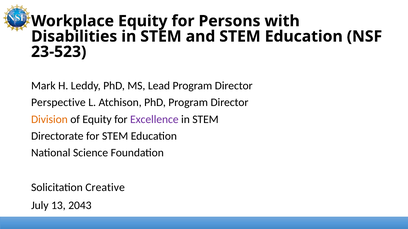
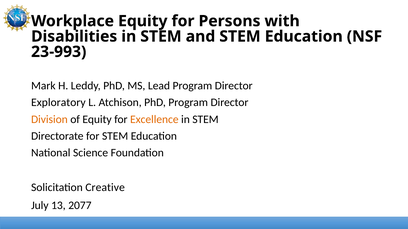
23-523: 23-523 -> 23-993
Perspective: Perspective -> Exploratory
Excellence colour: purple -> orange
2043: 2043 -> 2077
